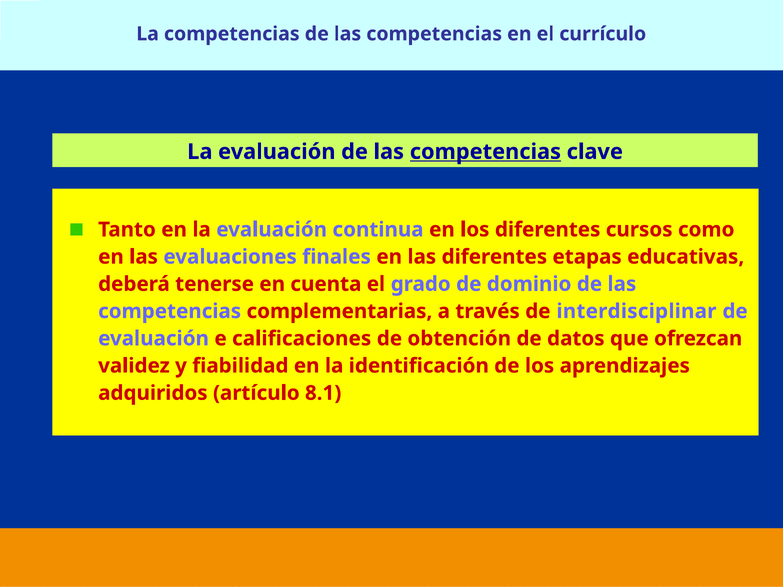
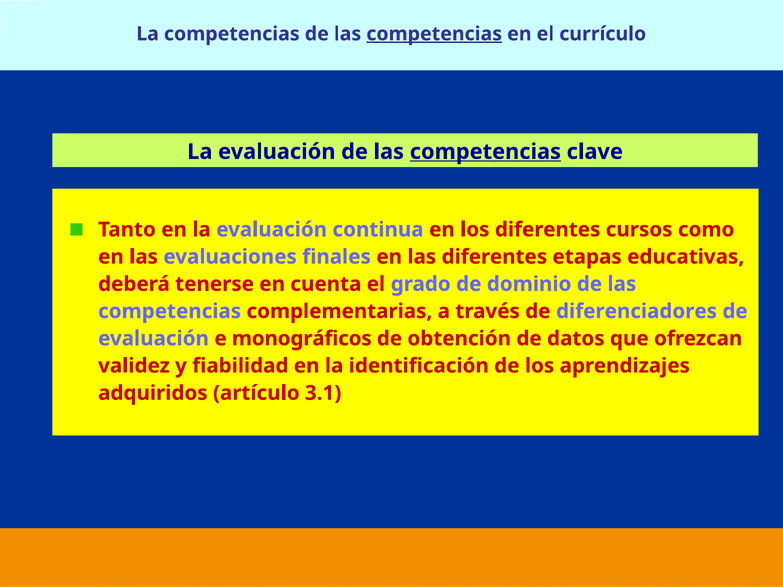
competencias at (434, 34) underline: none -> present
interdisciplinar: interdisciplinar -> diferenciadores
calificaciones: calificaciones -> monográficos
8.1: 8.1 -> 3.1
